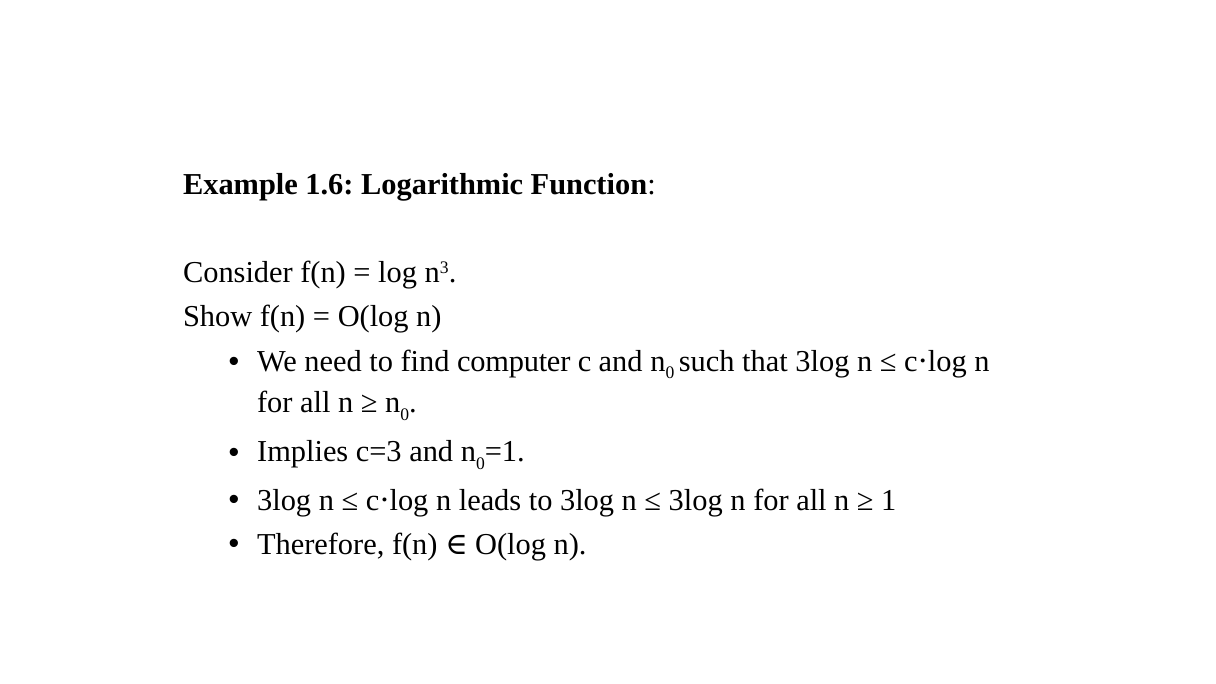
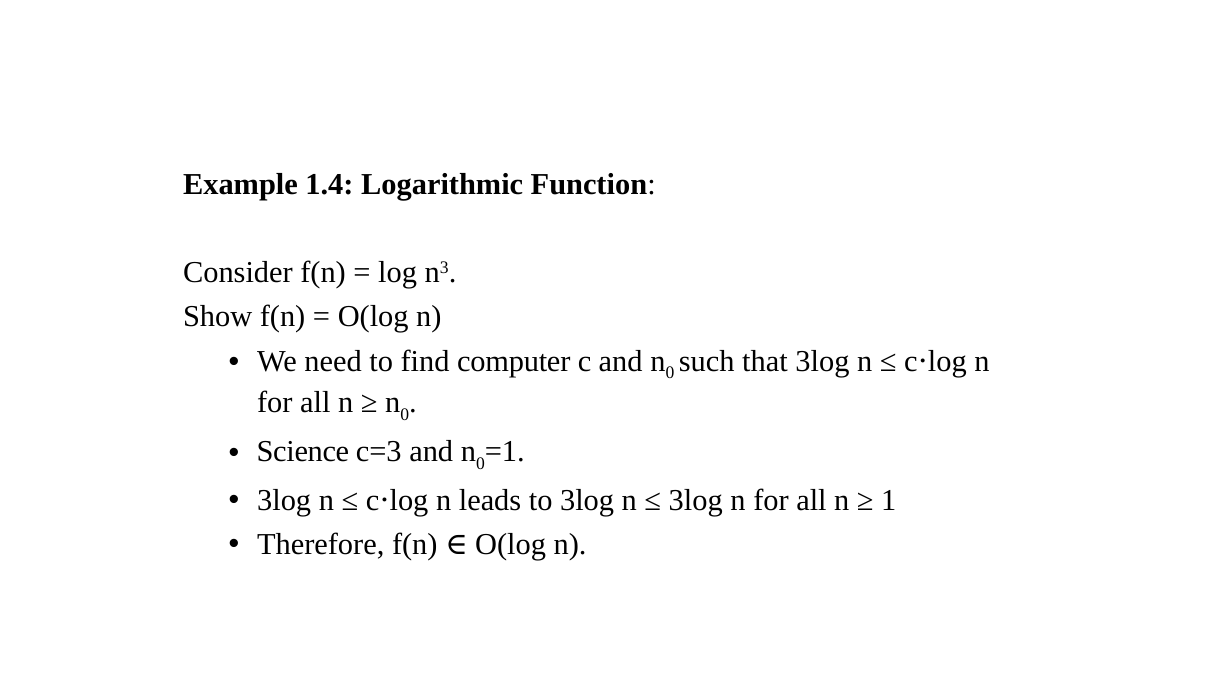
1.6: 1.6 -> 1.4
Implies: Implies -> Science
